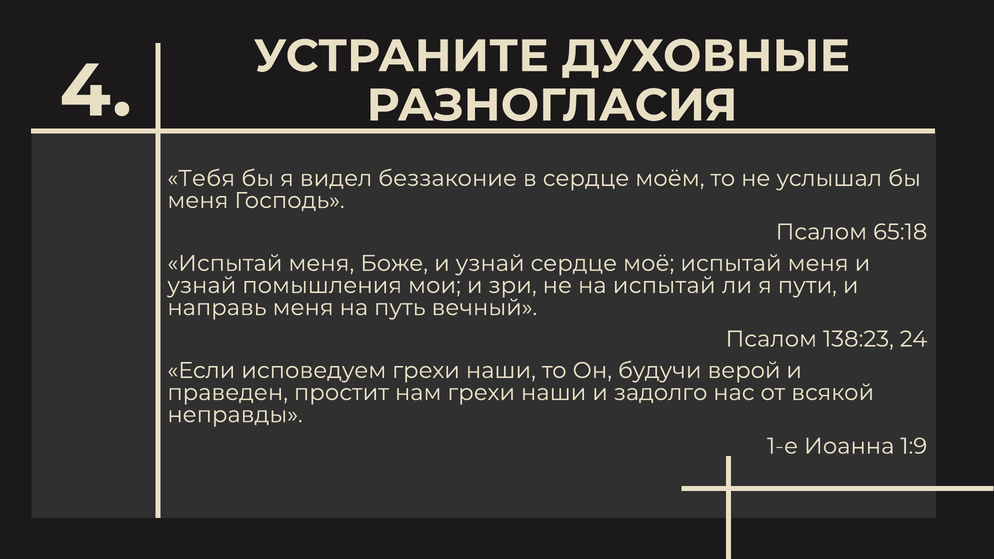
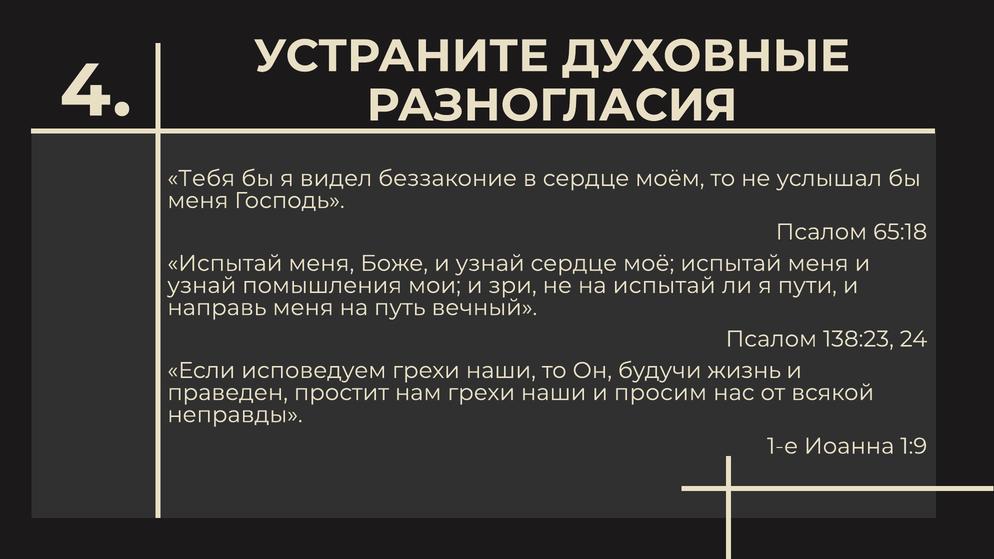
верой: верой -> жизнь
задолго: задолго -> просим
